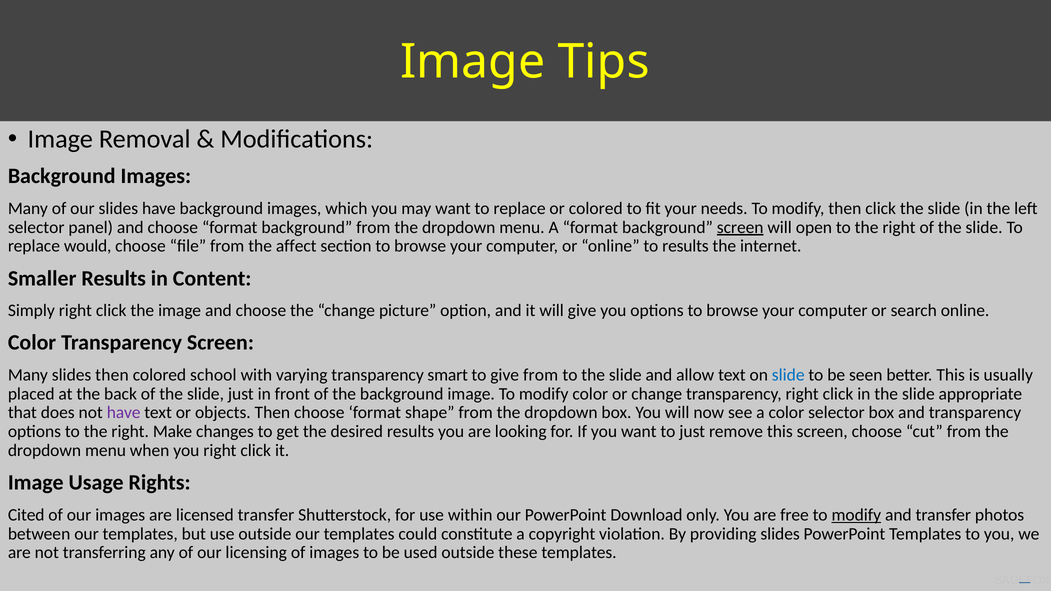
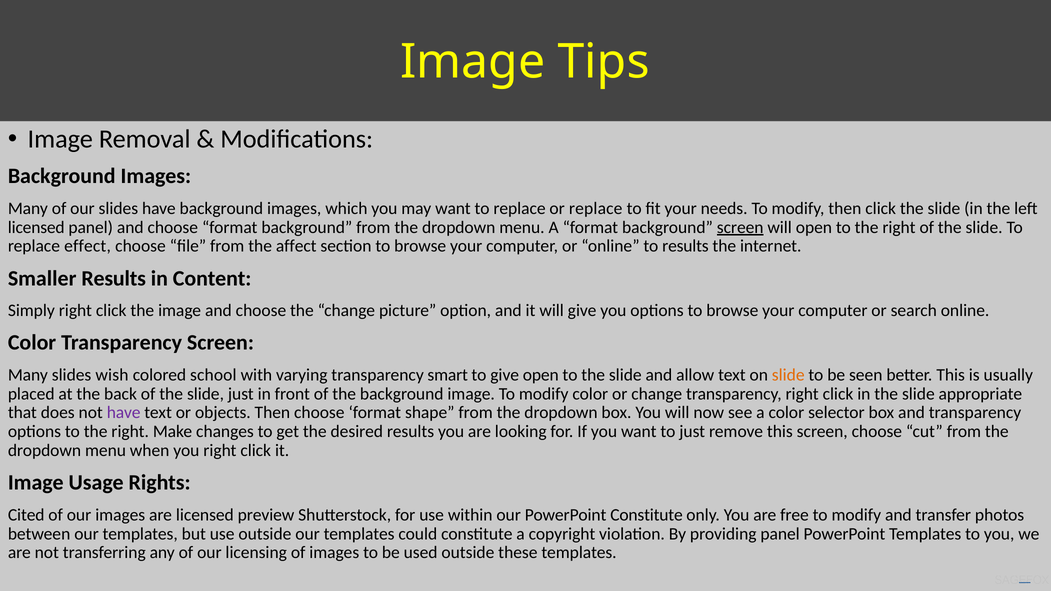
or colored: colored -> replace
selector at (36, 227): selector -> licensed
would: would -> effect
slides then: then -> wish
give from: from -> open
slide at (788, 375) colour: blue -> orange
licensed transfer: transfer -> preview
PowerPoint Download: Download -> Constitute
modify at (856, 515) underline: present -> none
providing slides: slides -> panel
